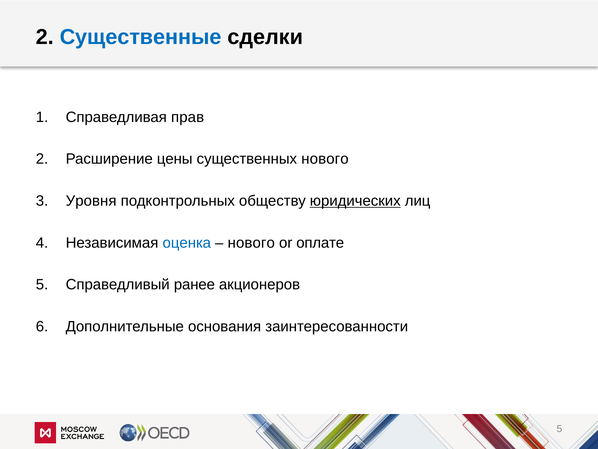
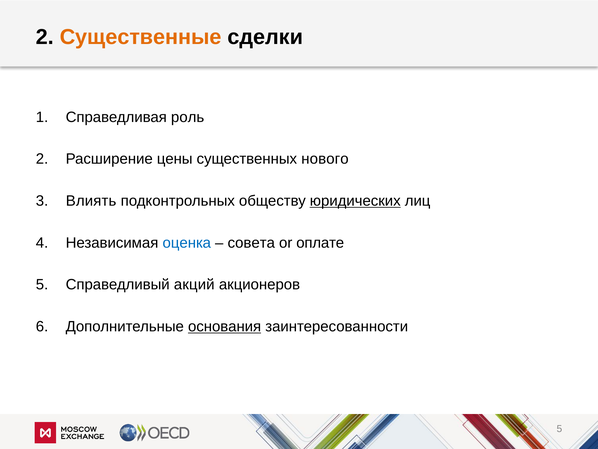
Существенные colour: blue -> orange
прав: прав -> роль
Уровня: Уровня -> Влиять
нового at (251, 243): нового -> совета
ранее: ранее -> акций
основания underline: none -> present
